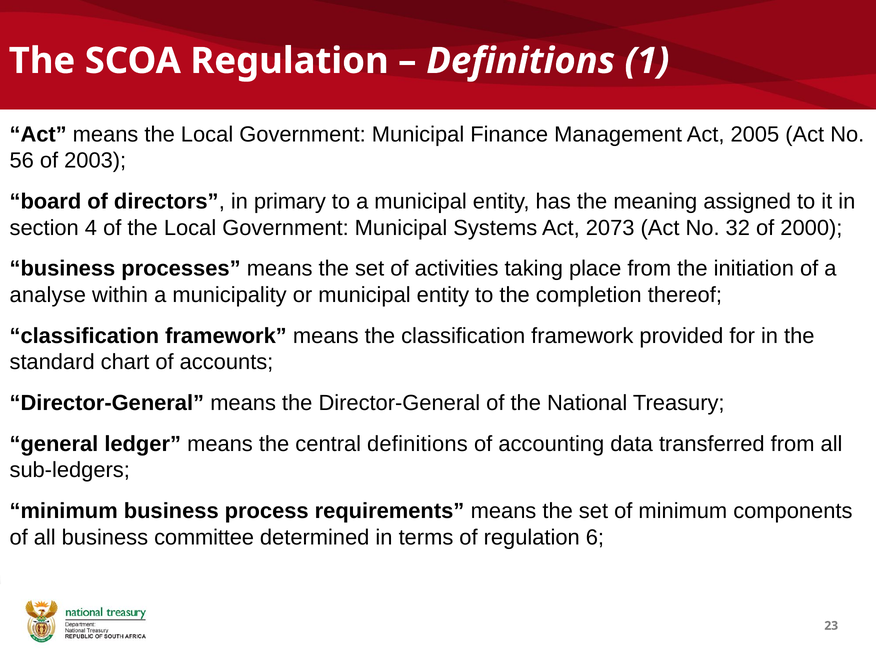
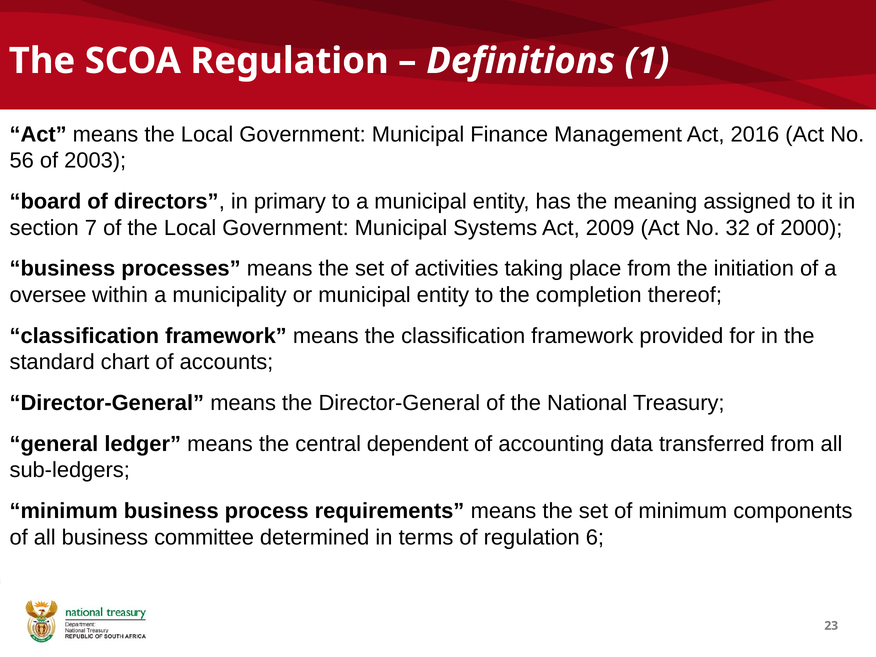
2005: 2005 -> 2016
4: 4 -> 7
2073: 2073 -> 2009
analyse: analyse -> oversee
central definitions: definitions -> dependent
